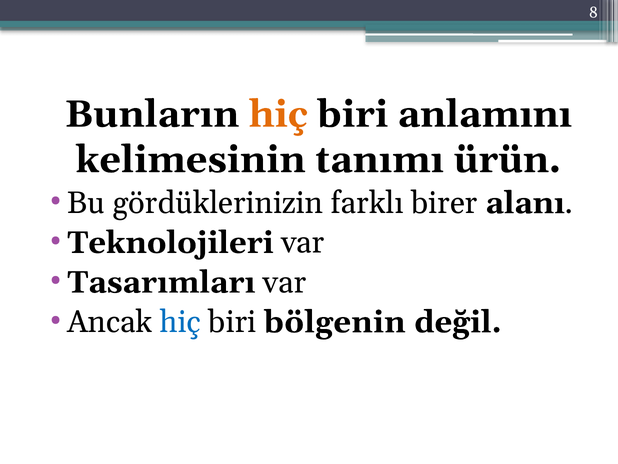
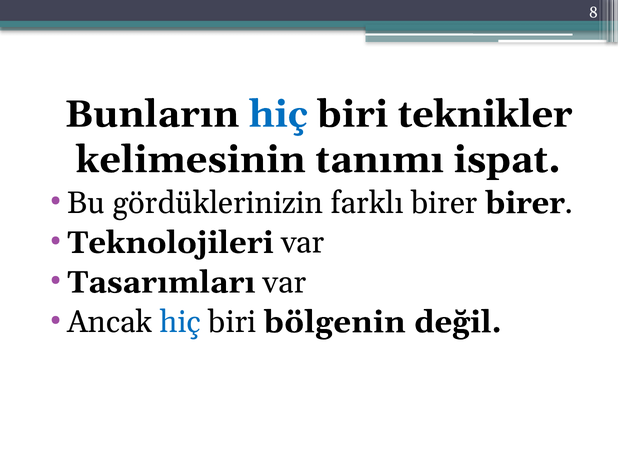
hiç at (278, 114) colour: orange -> blue
anlamını: anlamını -> teknikler
ürün: ürün -> ispat
birer alanı: alanı -> birer
